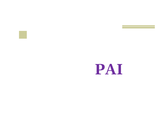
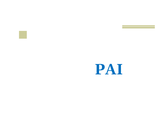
PAI colour: purple -> blue
